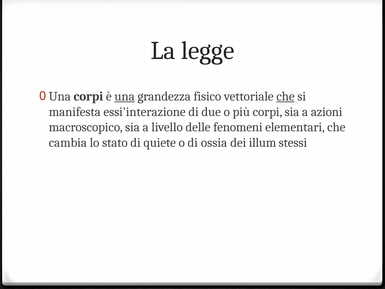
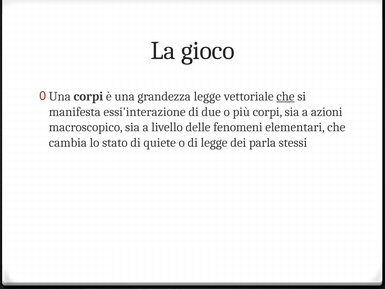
legge: legge -> gioco
una at (125, 96) underline: present -> none
grandezza fisico: fisico -> legge
di ossia: ossia -> legge
illum: illum -> parla
